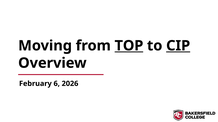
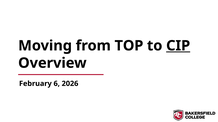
TOP underline: present -> none
